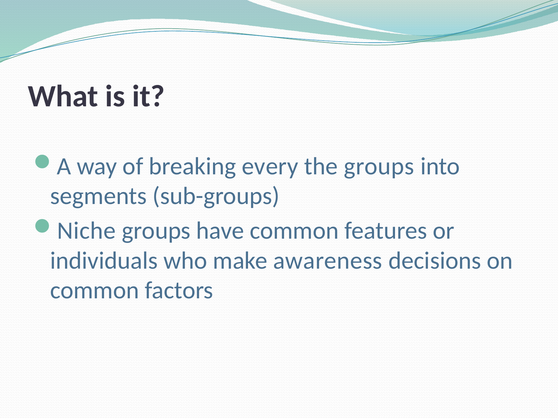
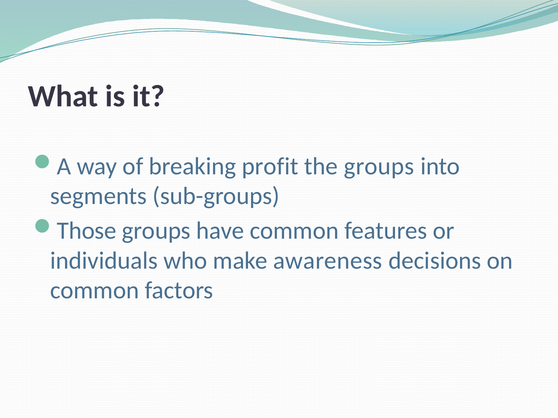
every: every -> profit
Niche: Niche -> Those
